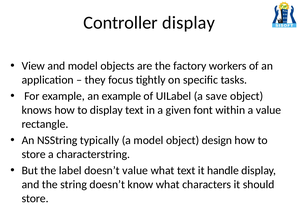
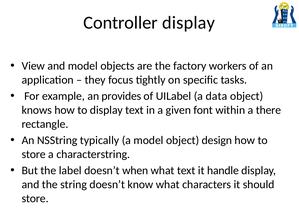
an example: example -> provides
save: save -> data
a value: value -> there
doesn’t value: value -> when
